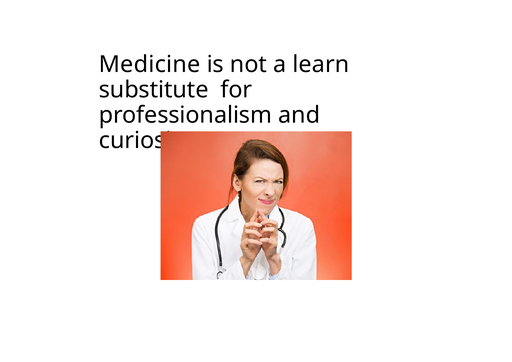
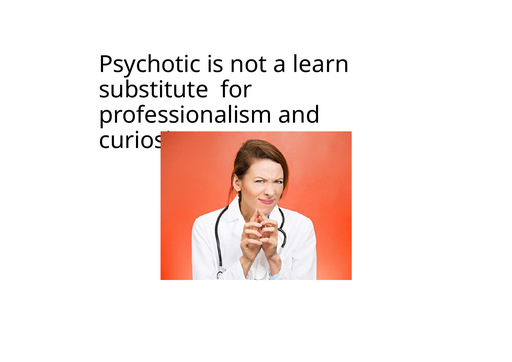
Medicine: Medicine -> Psychotic
